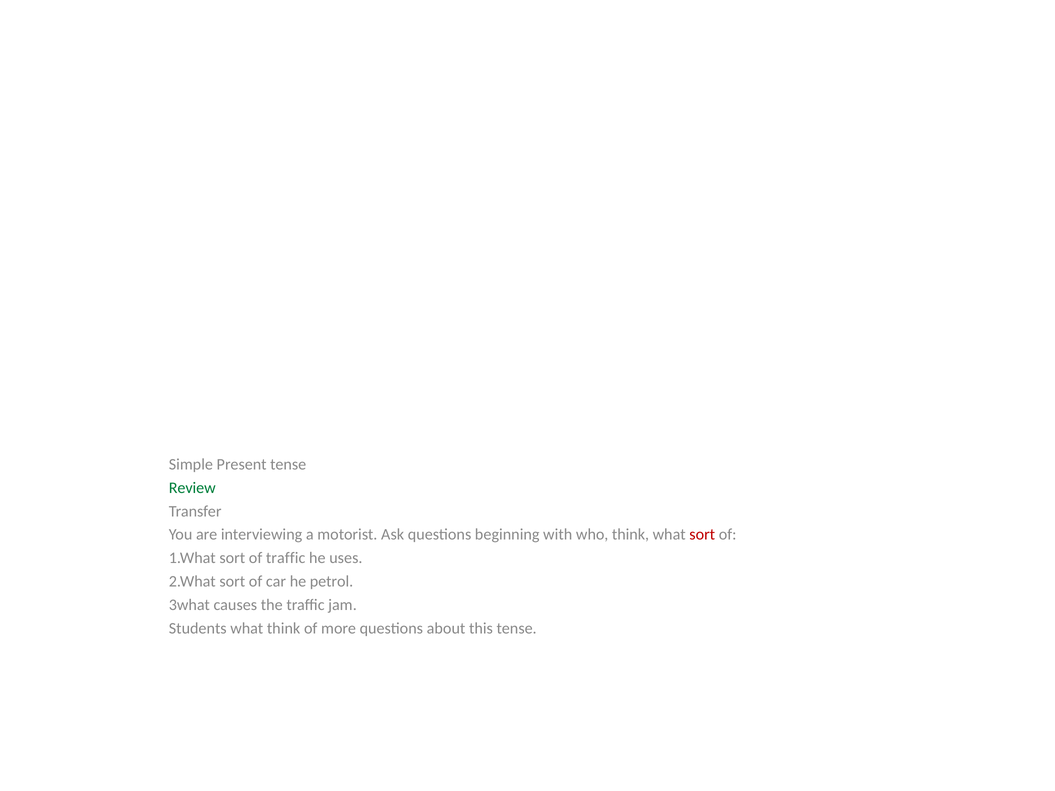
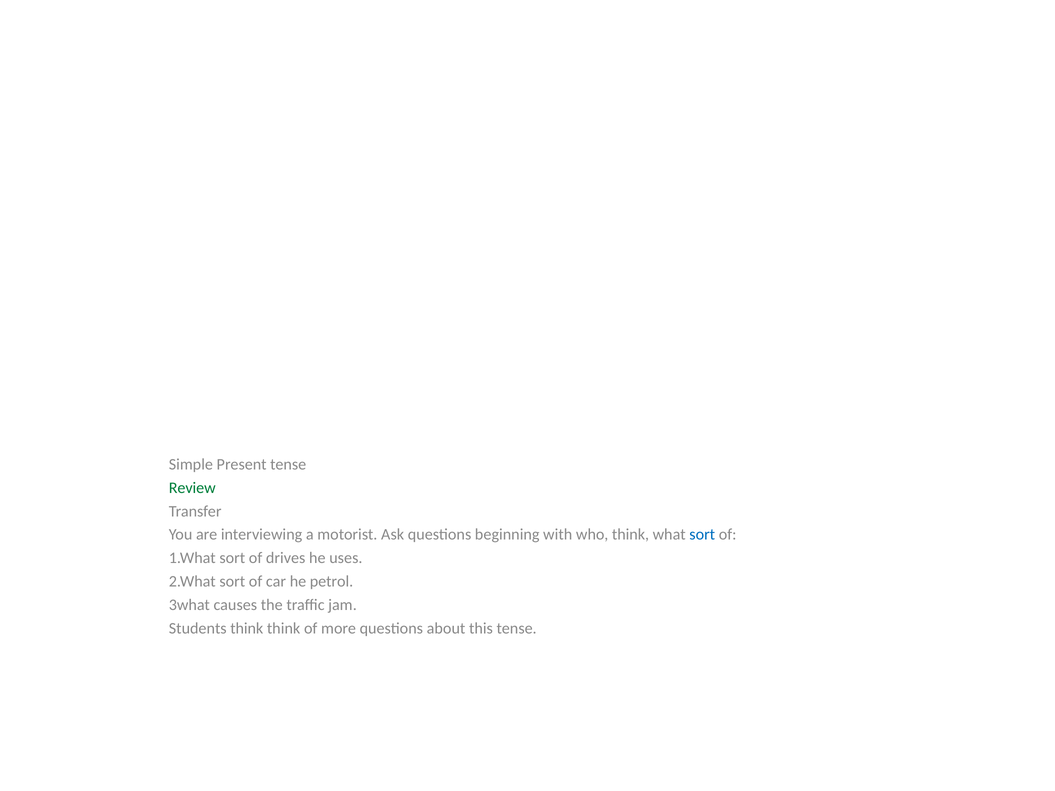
sort at (702, 535) colour: red -> blue
of traffic: traffic -> drives
Students what: what -> think
